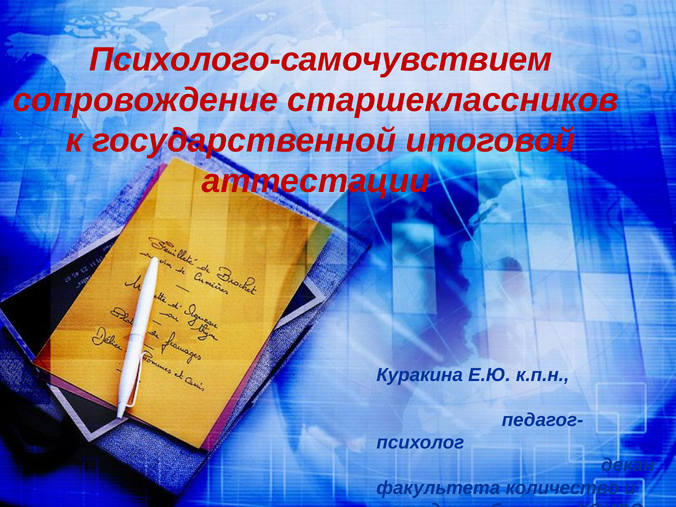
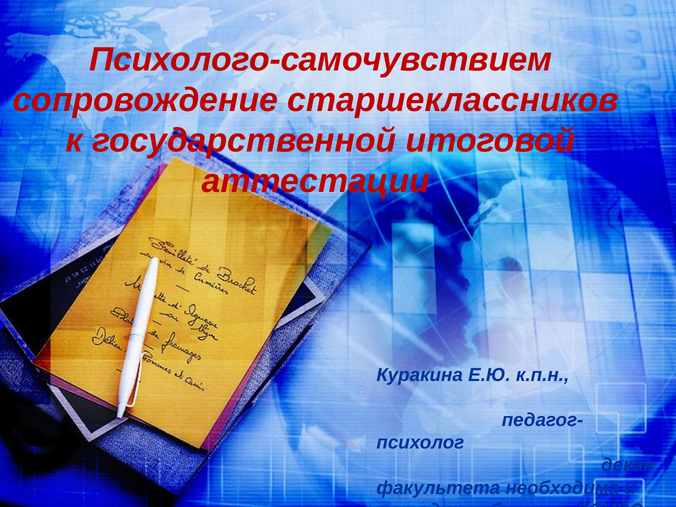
количество: количество -> необходима
